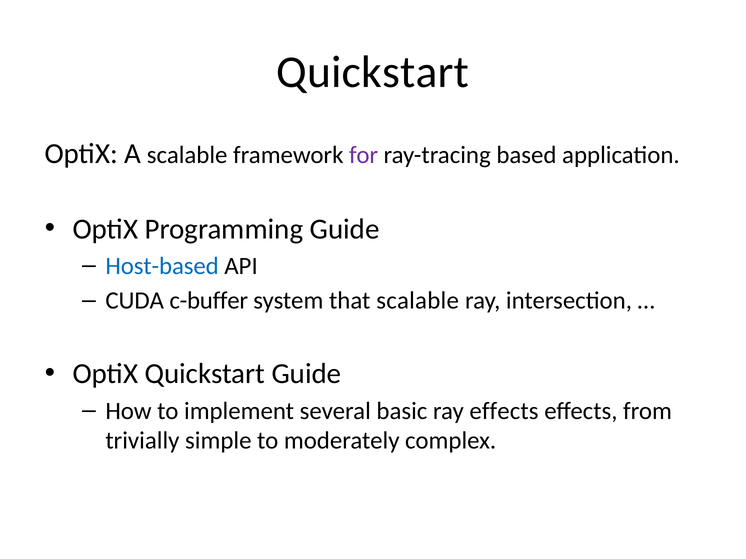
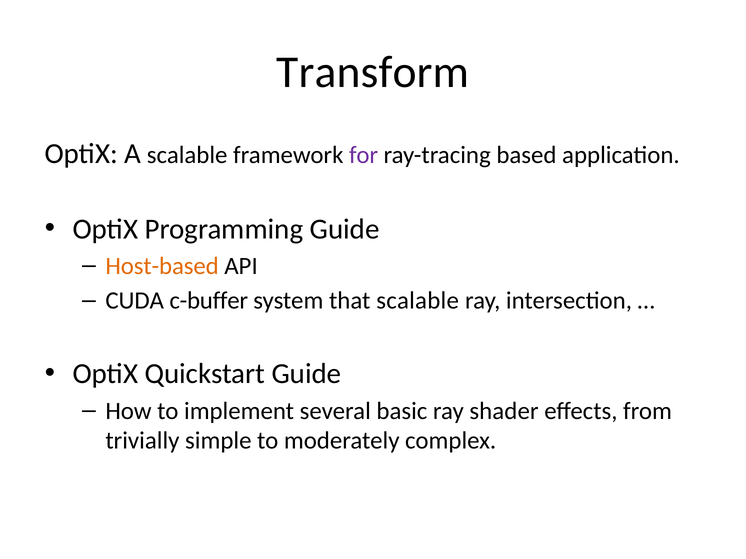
Quickstart at (373, 72): Quickstart -> Transform
Host-based colour: blue -> orange
ray effects: effects -> shader
